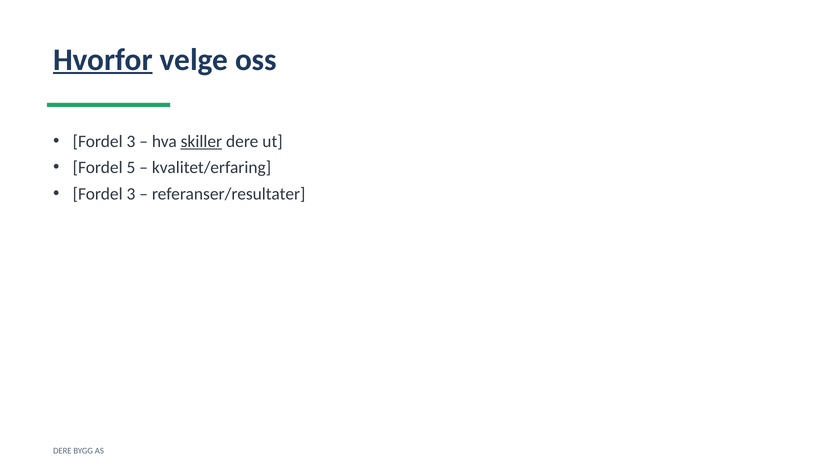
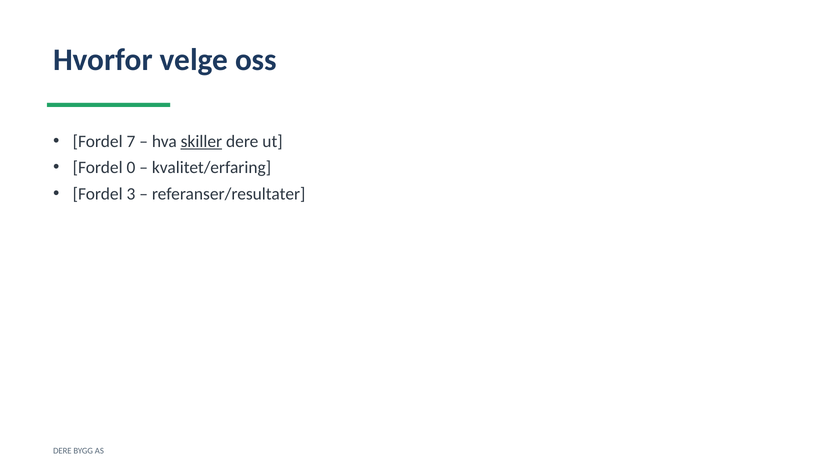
Hvorfor underline: present -> none
3 at (131, 141): 3 -> 7
5: 5 -> 0
